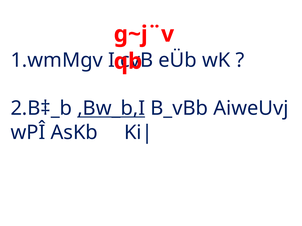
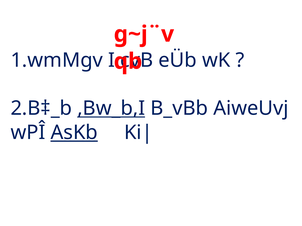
AsKb underline: none -> present
